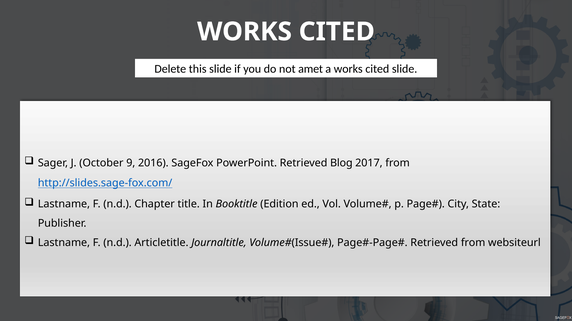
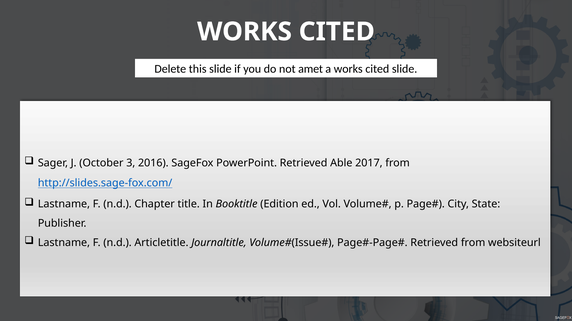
9: 9 -> 3
Blog: Blog -> Able
